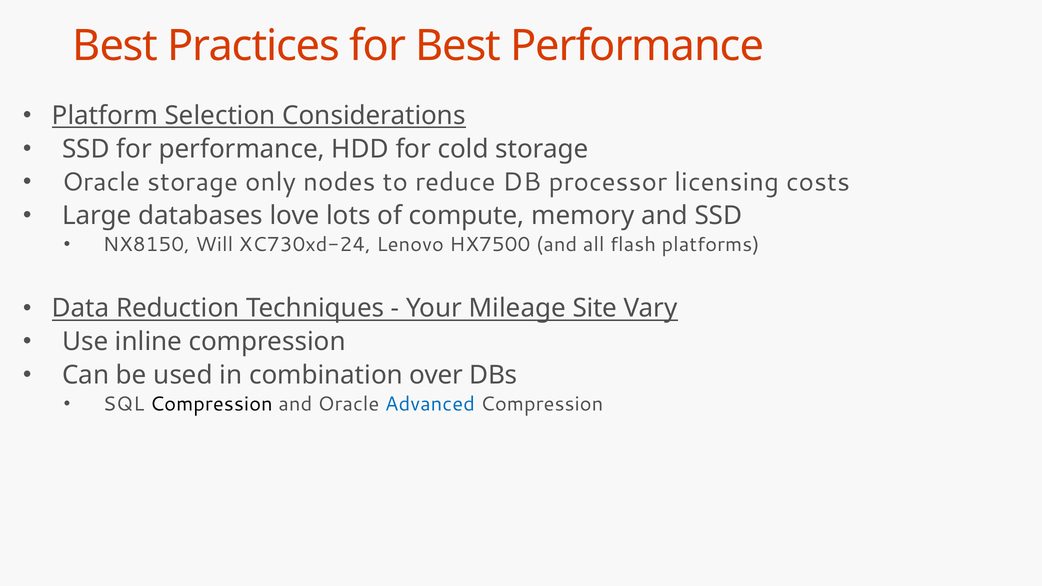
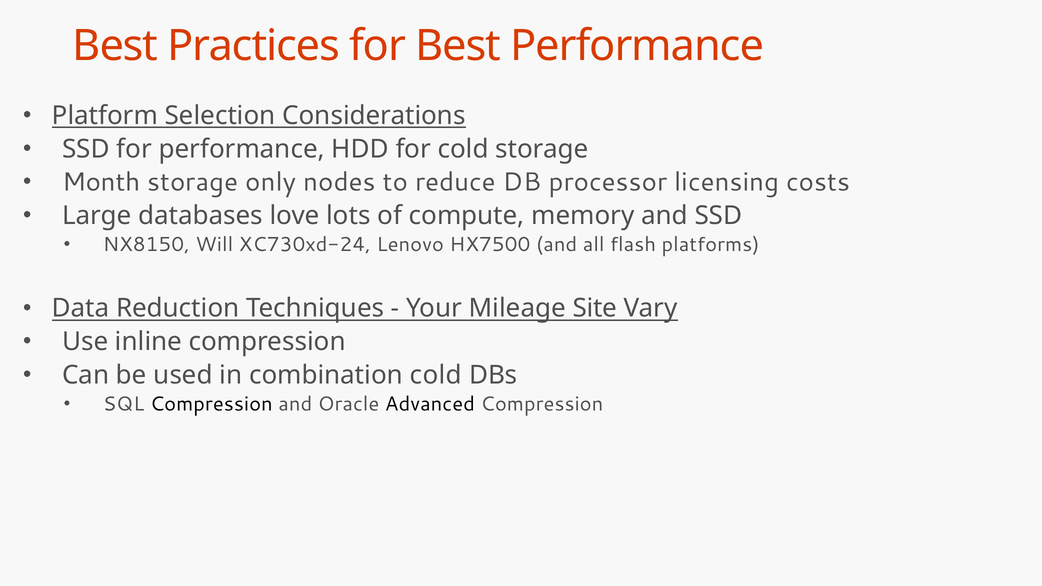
Oracle at (101, 182): Oracle -> Month
combination over: over -> cold
Advanced colour: blue -> black
